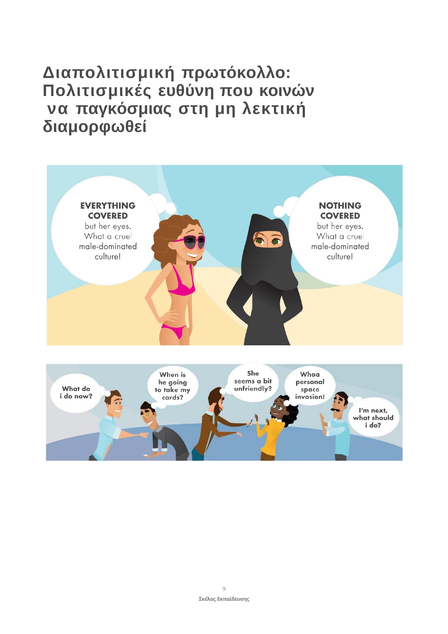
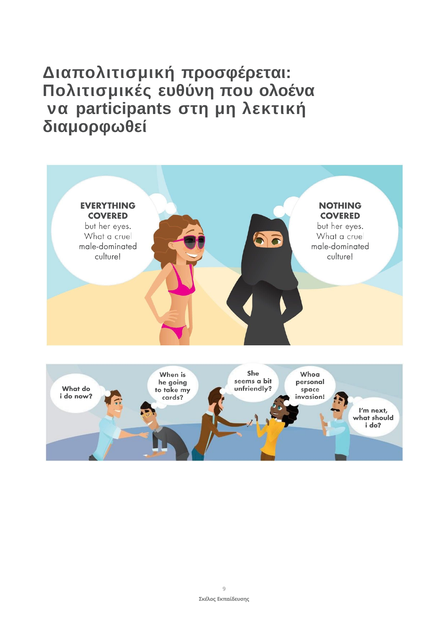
πρωτόκολλο: πρωτόκολλο -> προσφέρεται
κοινών: κοινών -> ολοένα
παγκόσμιας: παγκόσμιας -> participants
